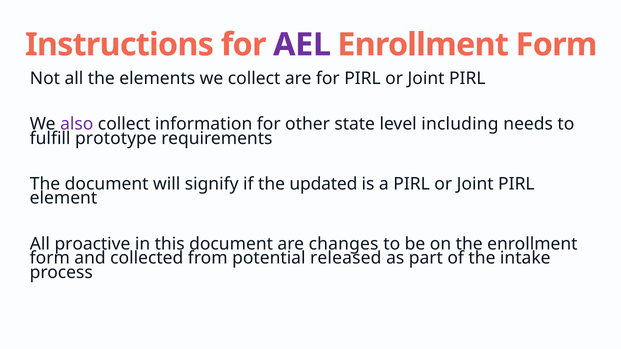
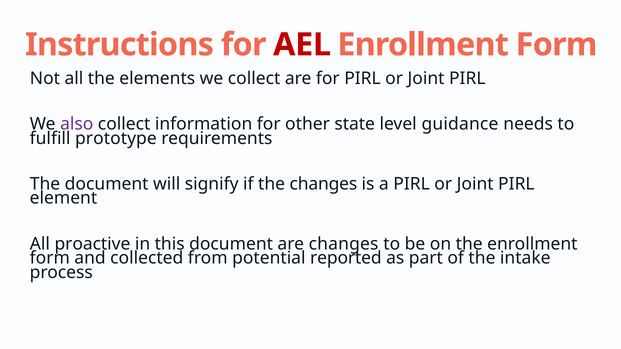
AEL colour: purple -> red
including: including -> guidance
the updated: updated -> changes
released: released -> reported
